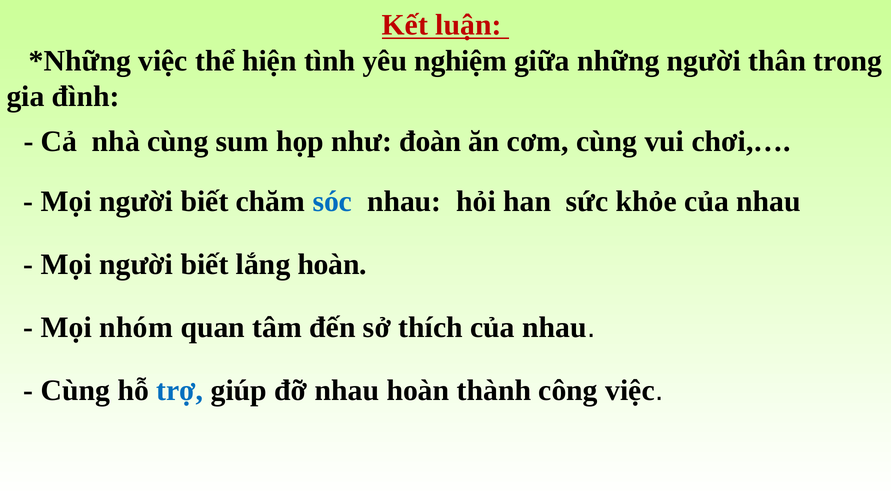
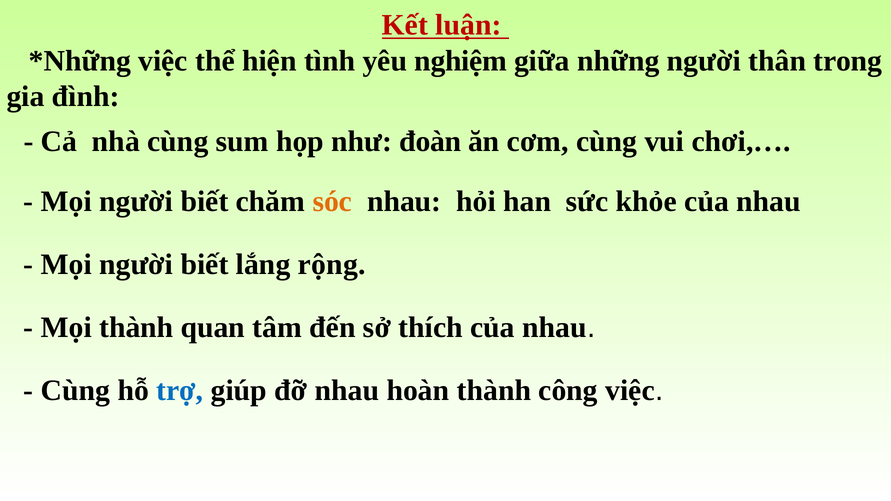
sóc colour: blue -> orange
lắng hoàn: hoàn -> rộng
Mọi nhóm: nhóm -> thành
